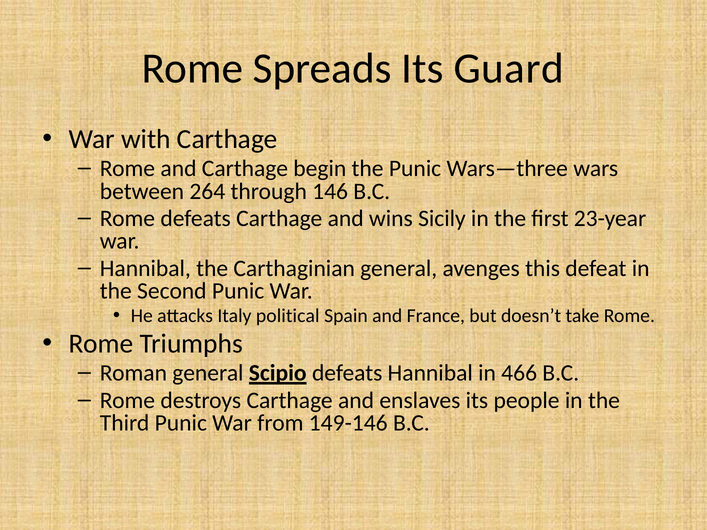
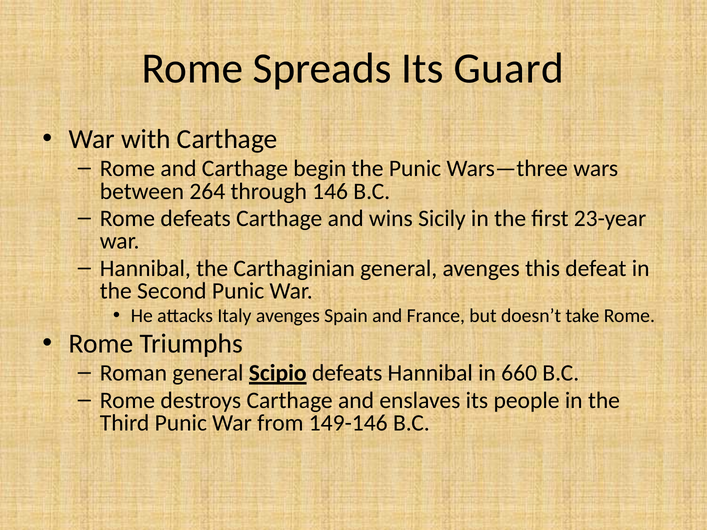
Italy political: political -> avenges
466: 466 -> 660
